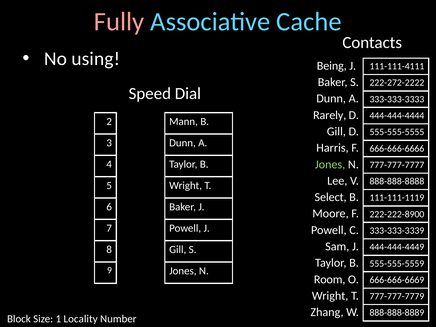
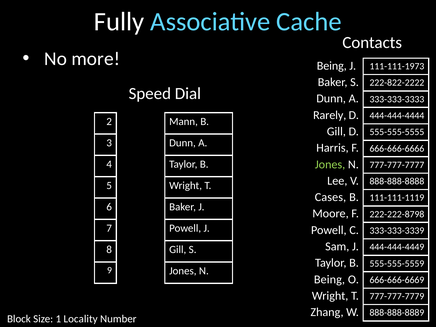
Fully colour: pink -> white
using: using -> more
111-111-4111: 111-111-4111 -> 111-111-1973
222-272-2222: 222-272-2222 -> 222-822-2222
Select: Select -> Cases
222-222-8900: 222-222-8900 -> 222-222-8798
Room at (330, 279): Room -> Being
